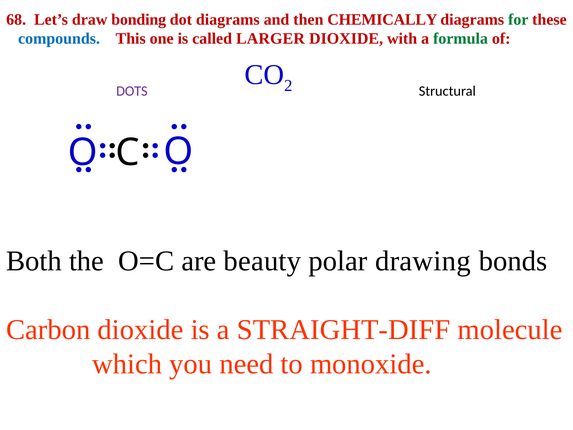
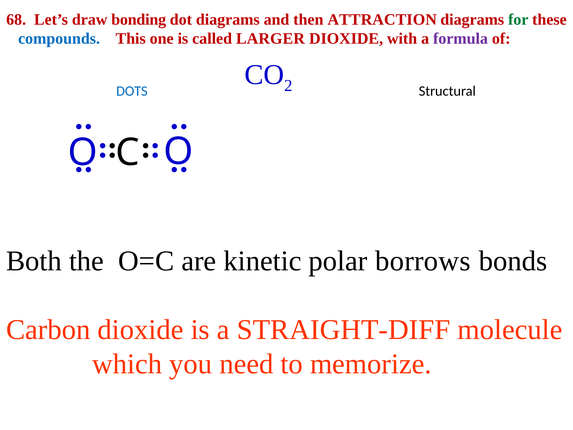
CHEMICALLY: CHEMICALLY -> ATTRACTION
formula colour: green -> purple
DOTS colour: purple -> blue
beauty: beauty -> kinetic
drawing: drawing -> borrows
monoxide: monoxide -> memorize
